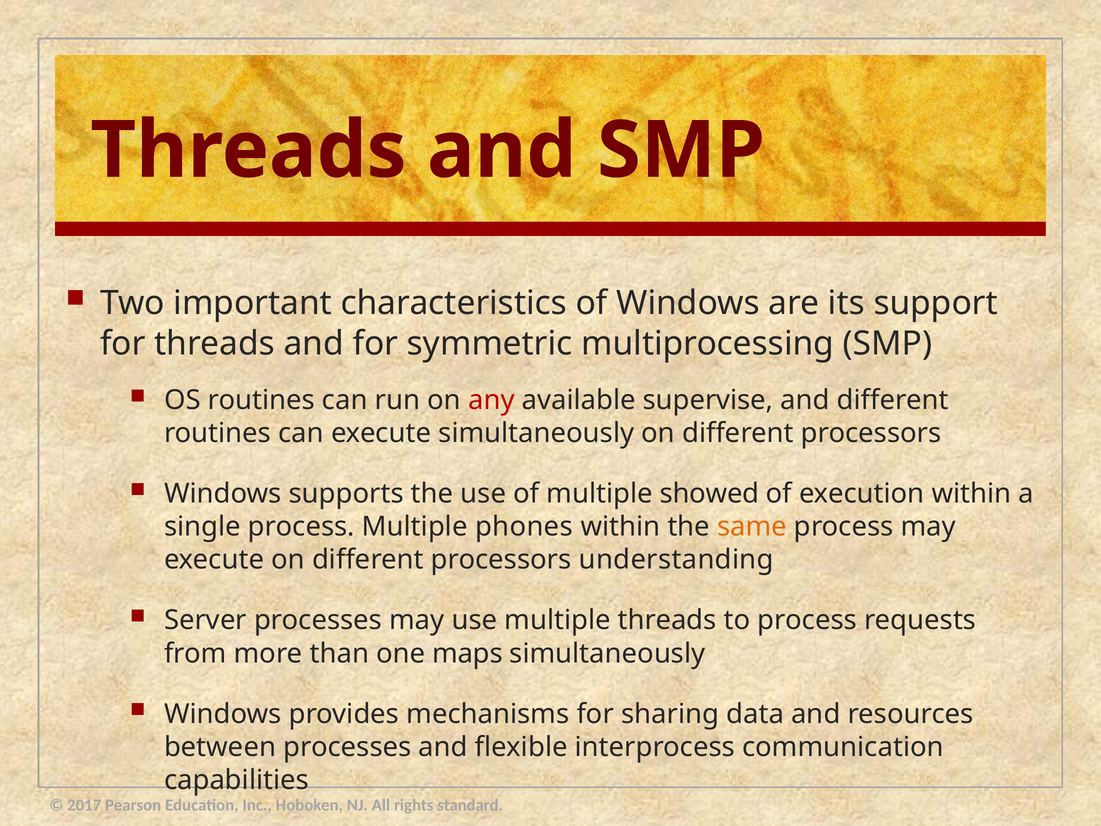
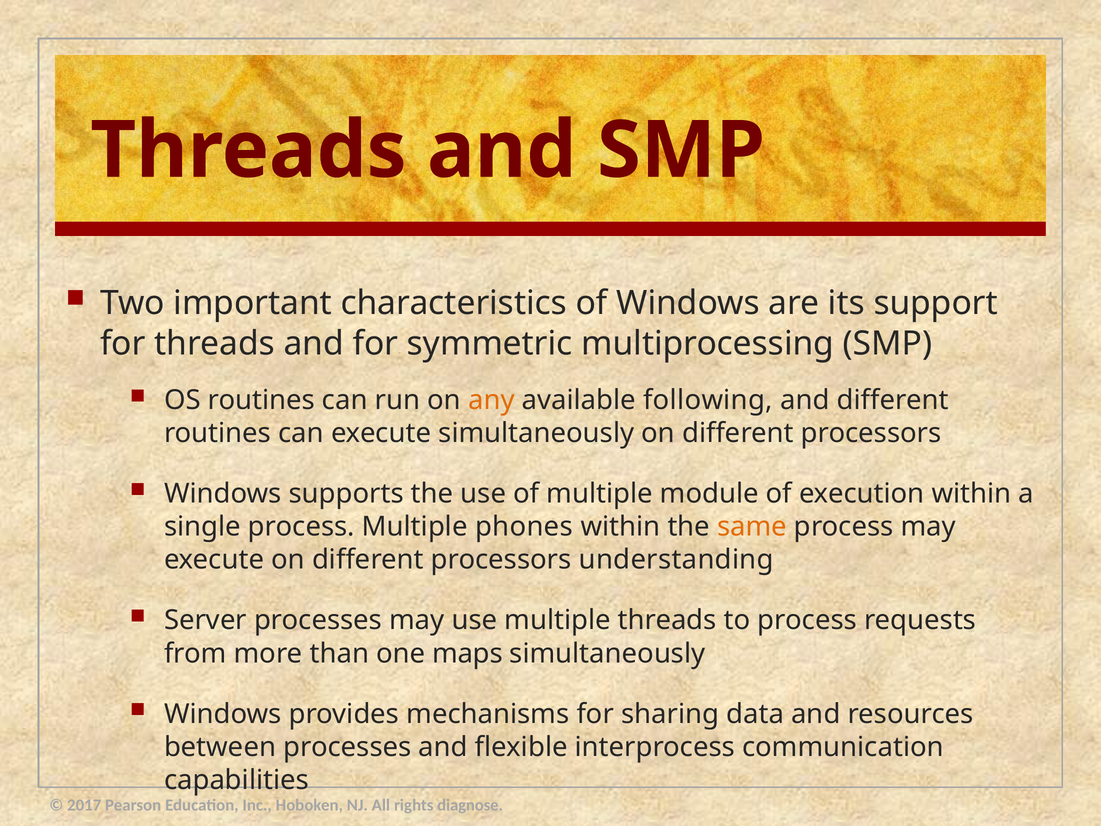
any colour: red -> orange
supervise: supervise -> following
showed: showed -> module
standard: standard -> diagnose
